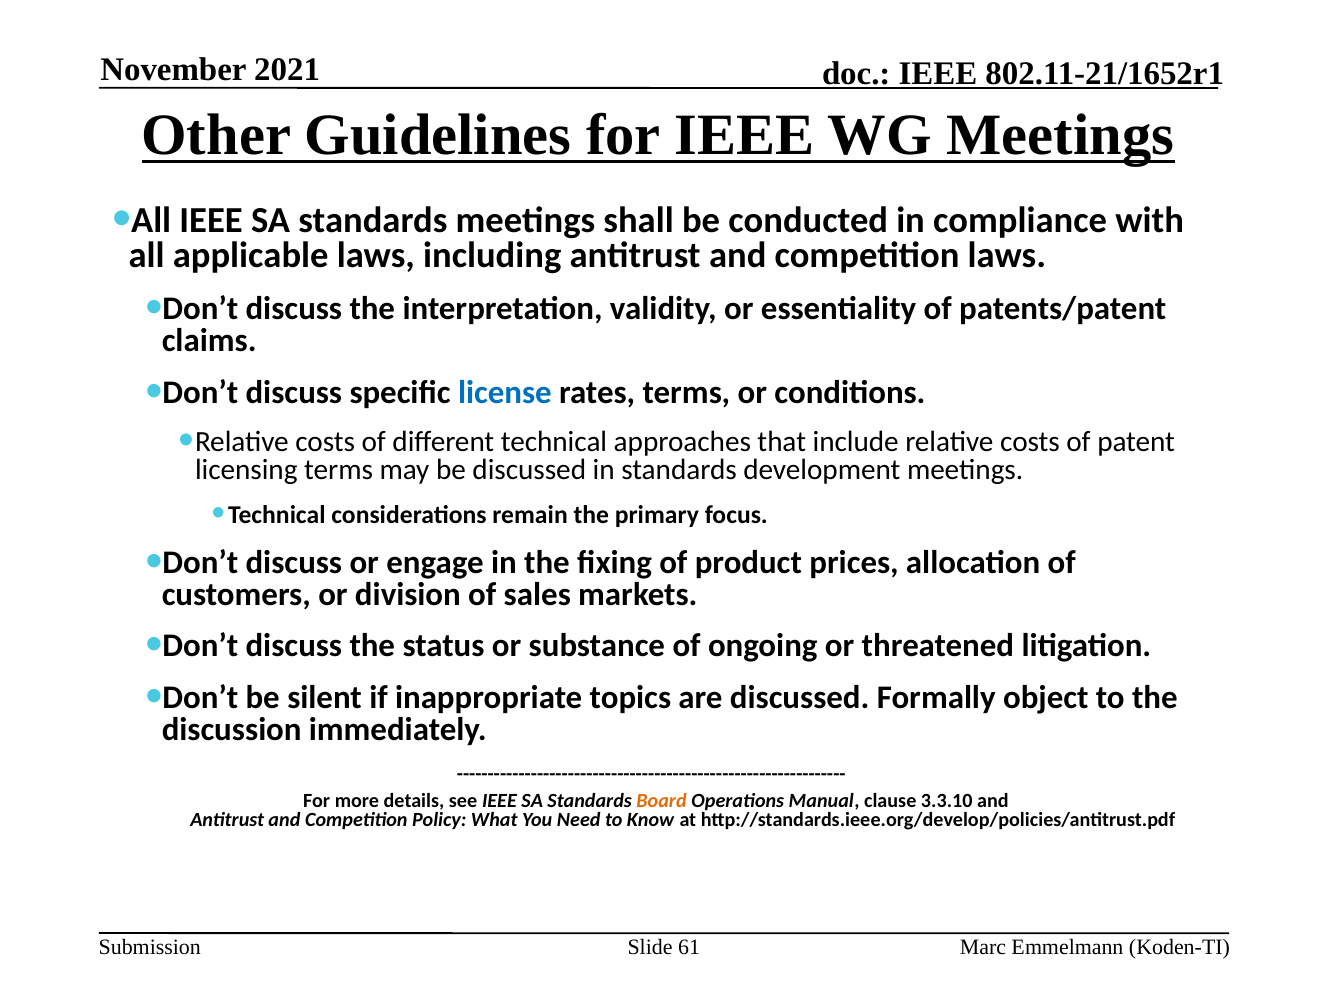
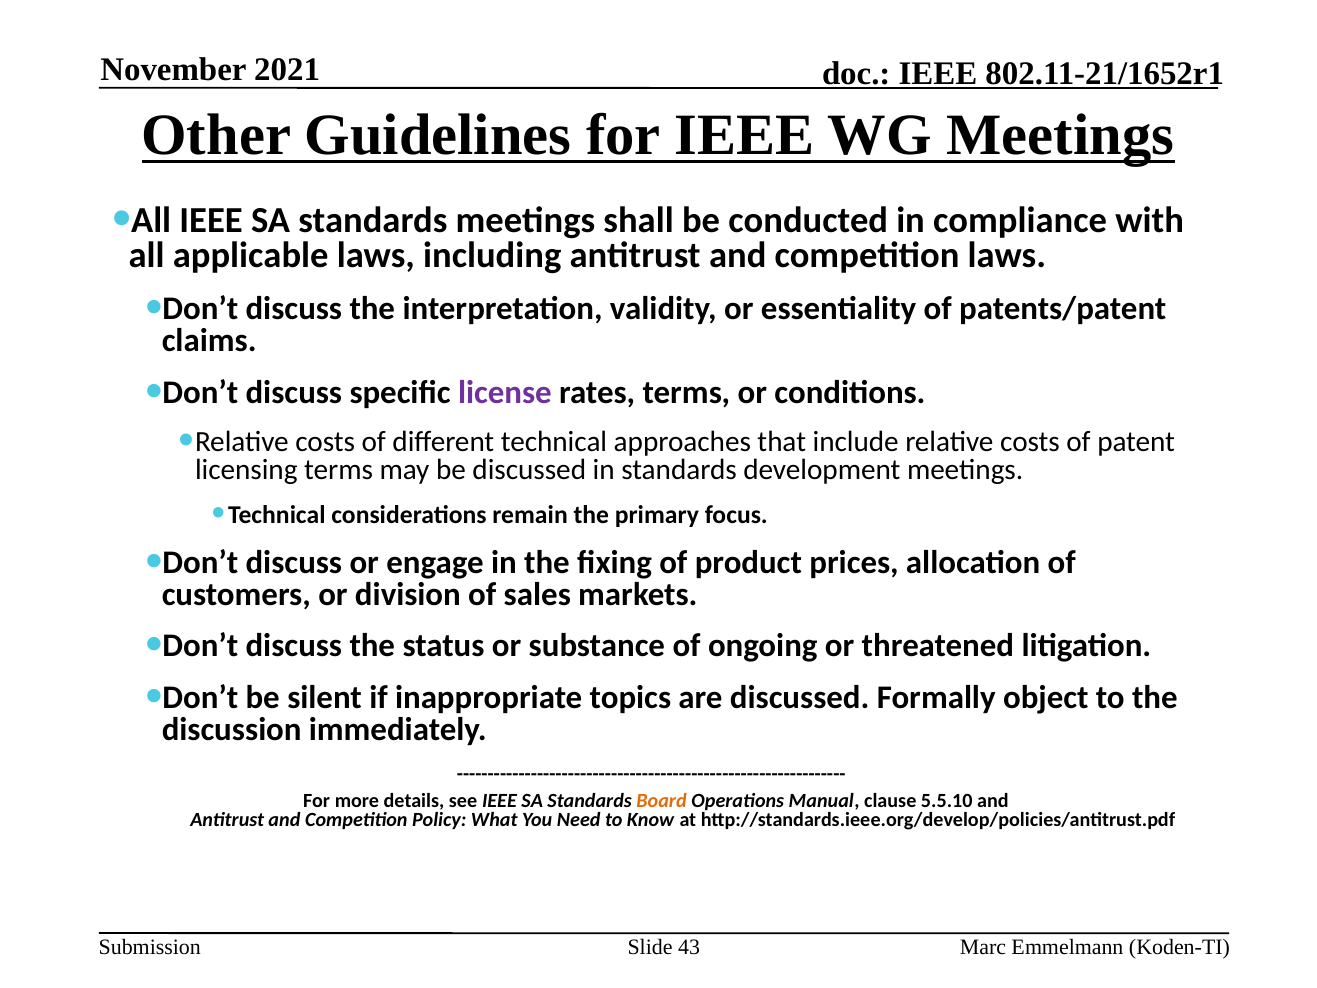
license colour: blue -> purple
3.3.10: 3.3.10 -> 5.5.10
61: 61 -> 43
